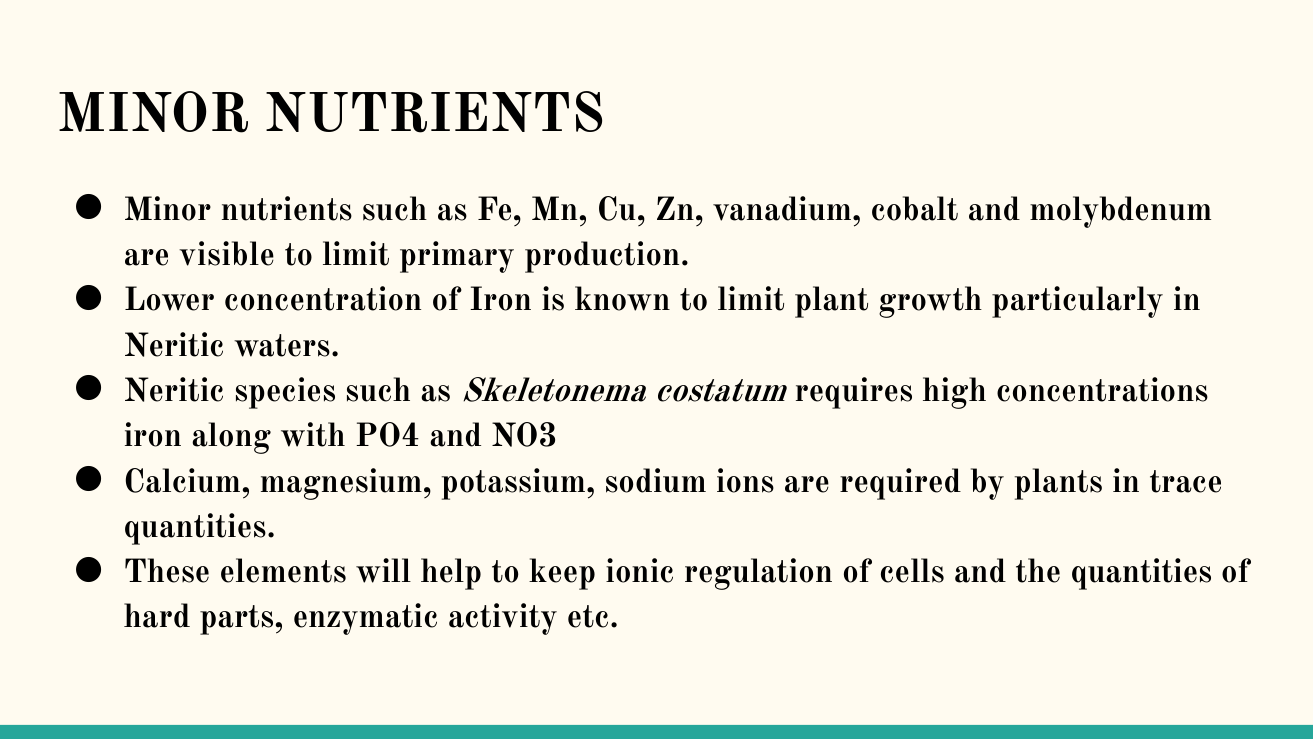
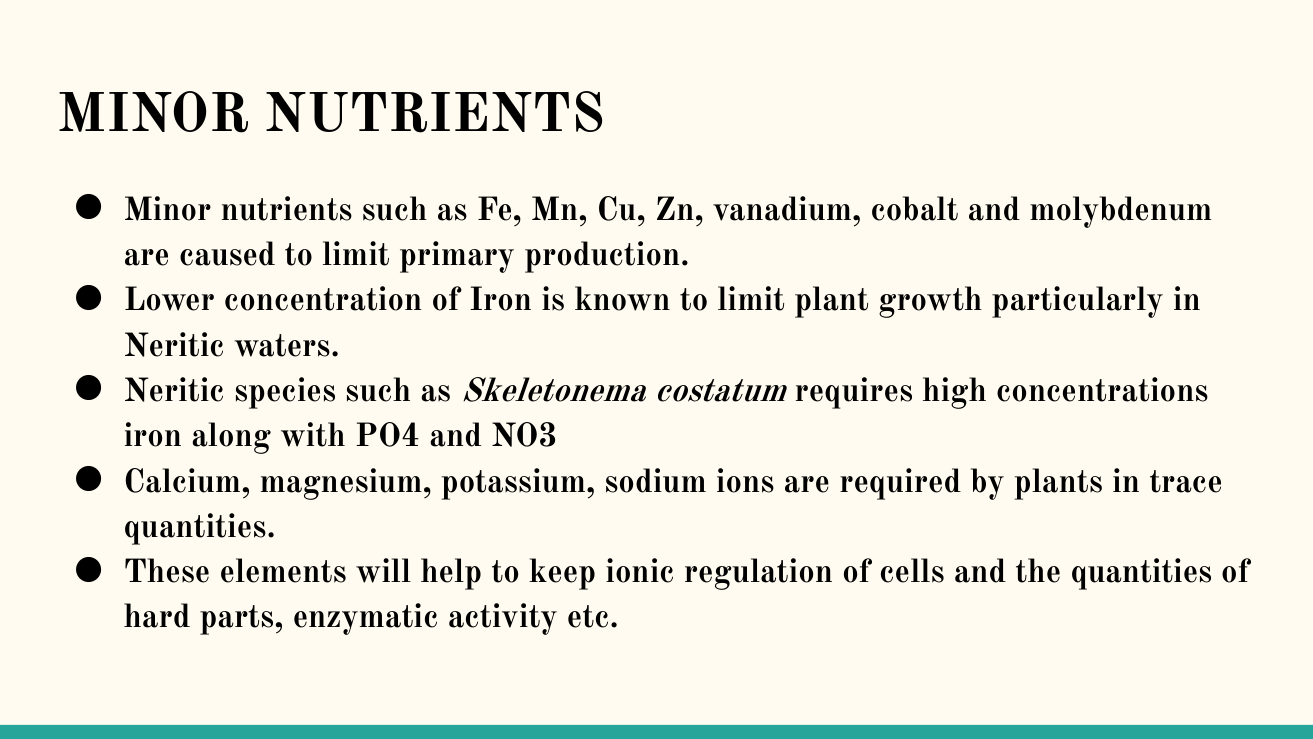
visible: visible -> caused
